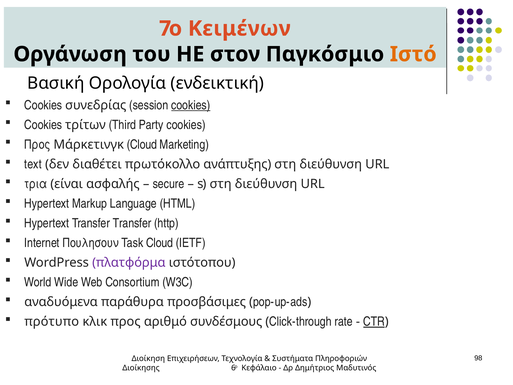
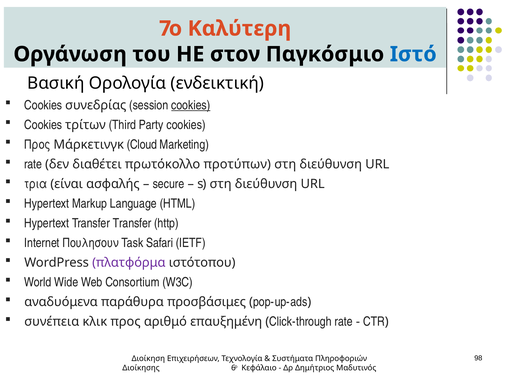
Κειμένων: Κειμένων -> Καλύτερη
Ιστό colour: orange -> blue
text at (33, 164): text -> rate
ανάπτυξης: ανάπτυξης -> προτύπων
Task Cloud: Cloud -> Safari
πρότυπο: πρότυπο -> συνέπεια
συνδέσμους: συνδέσμους -> επαυξημένη
CTR underline: present -> none
